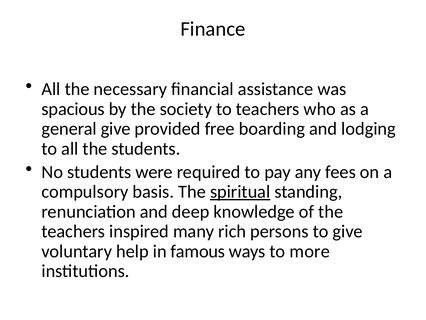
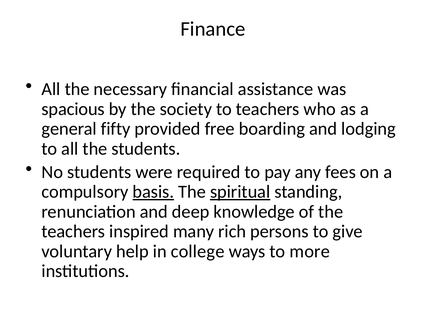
general give: give -> fifty
basis underline: none -> present
famous: famous -> college
